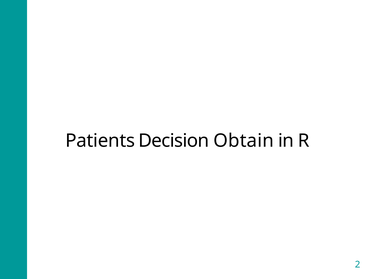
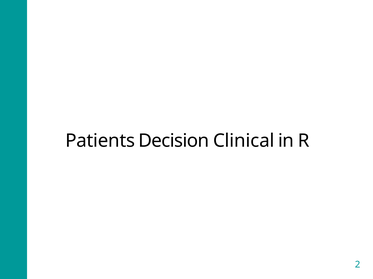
Obtain: Obtain -> Clinical
